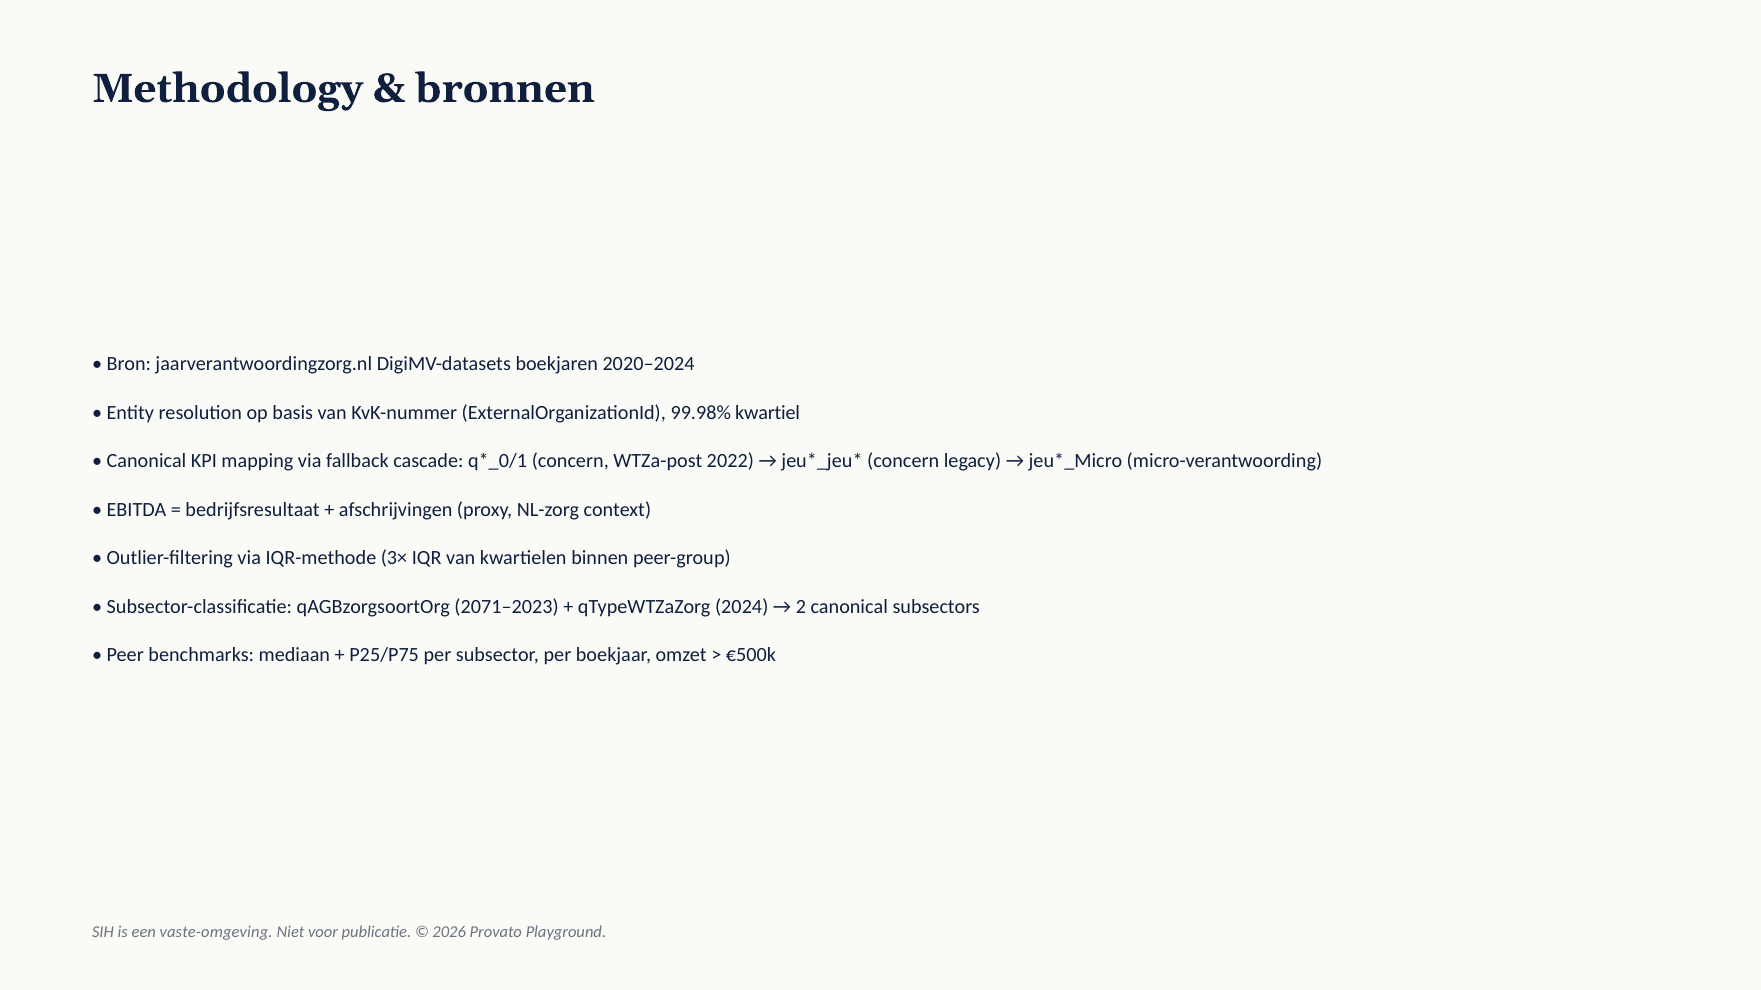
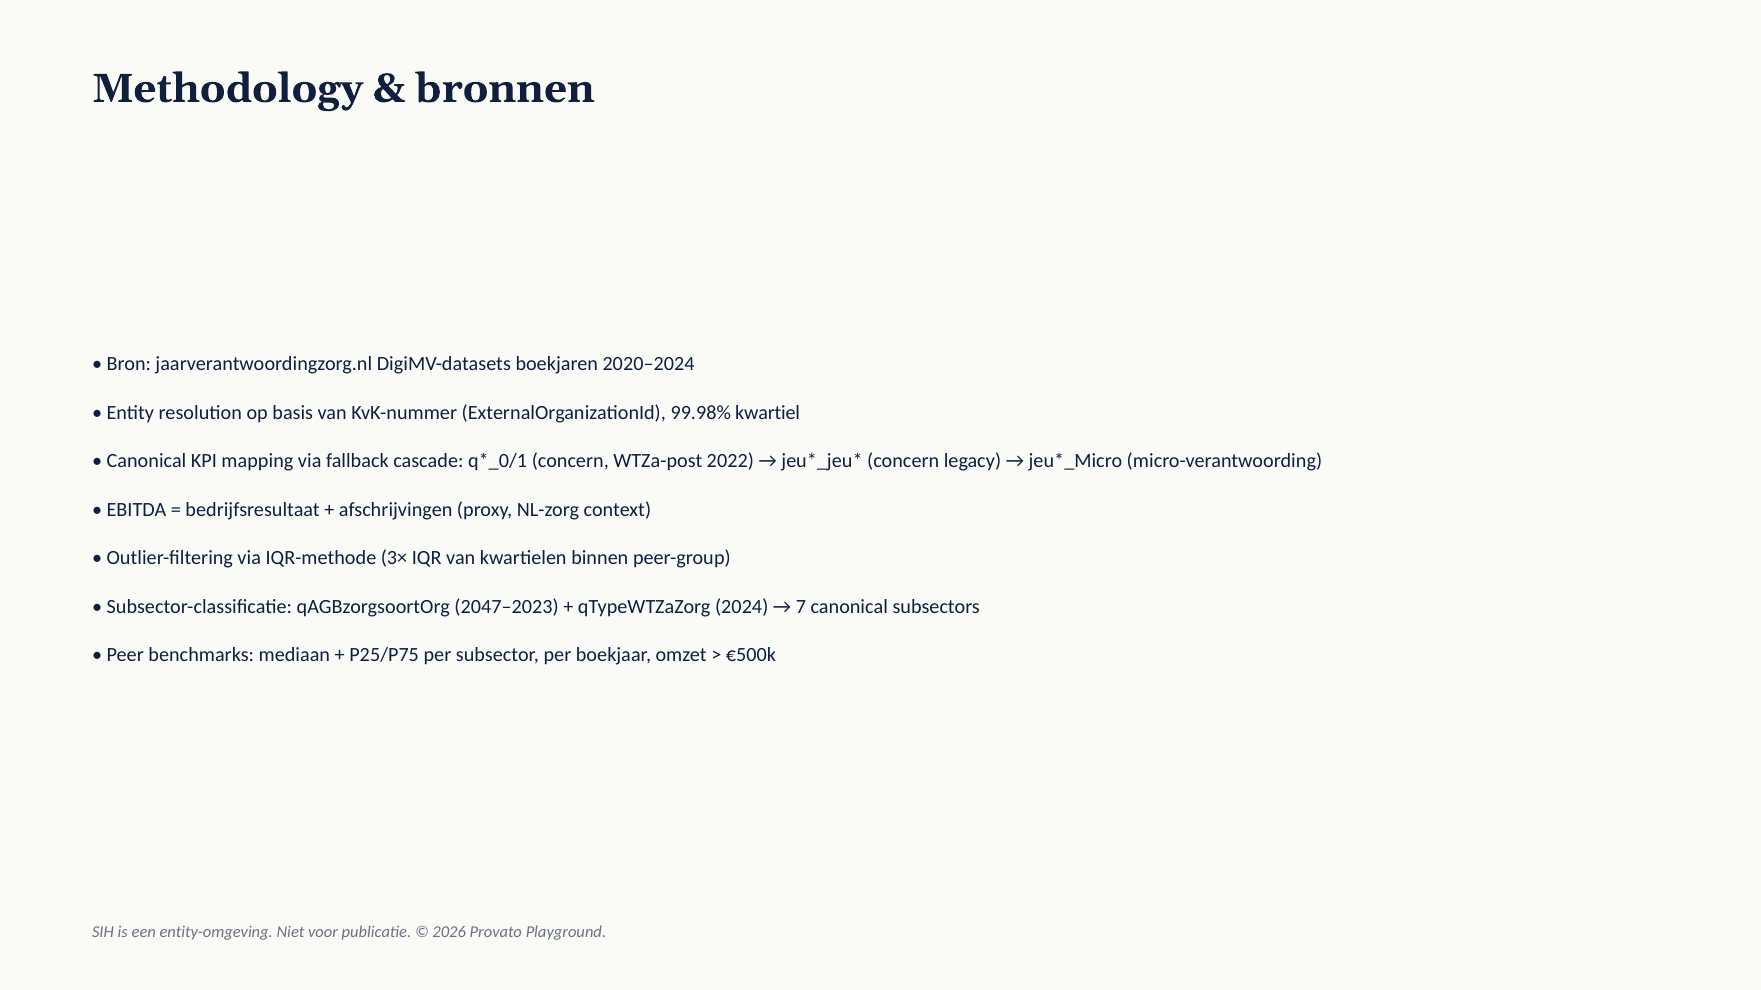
2071–2023: 2071–2023 -> 2047–2023
2: 2 -> 7
vaste-omgeving: vaste-omgeving -> entity-omgeving
